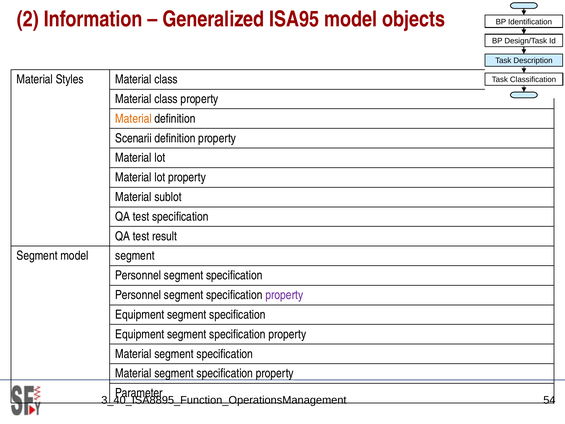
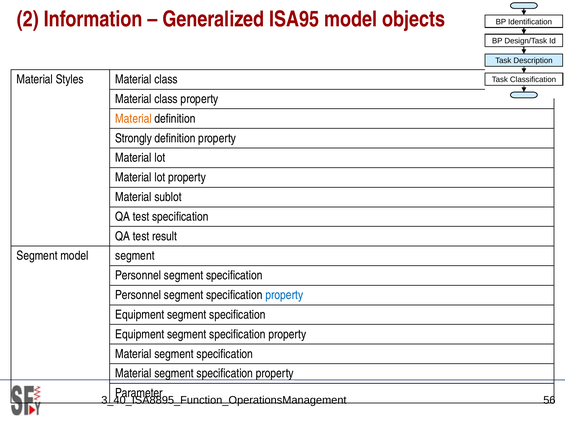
Scenarii: Scenarii -> Strongly
property at (284, 295) colour: purple -> blue
54: 54 -> 56
